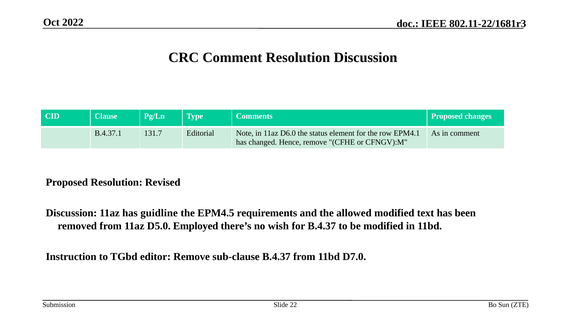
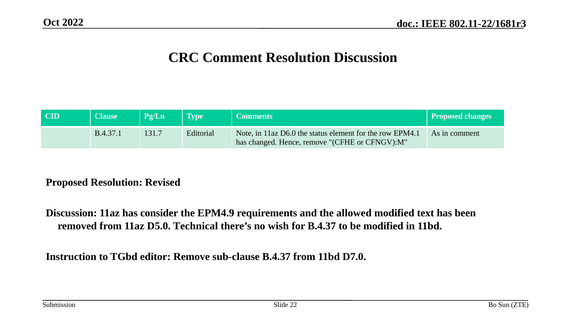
guidline: guidline -> consider
EPM4.5: EPM4.5 -> EPM4.9
Employed: Employed -> Technical
